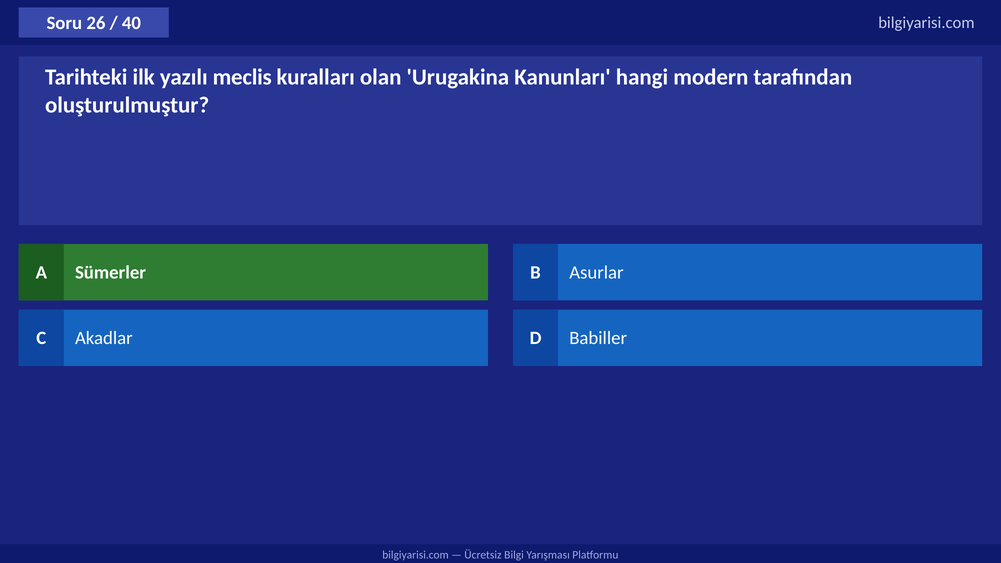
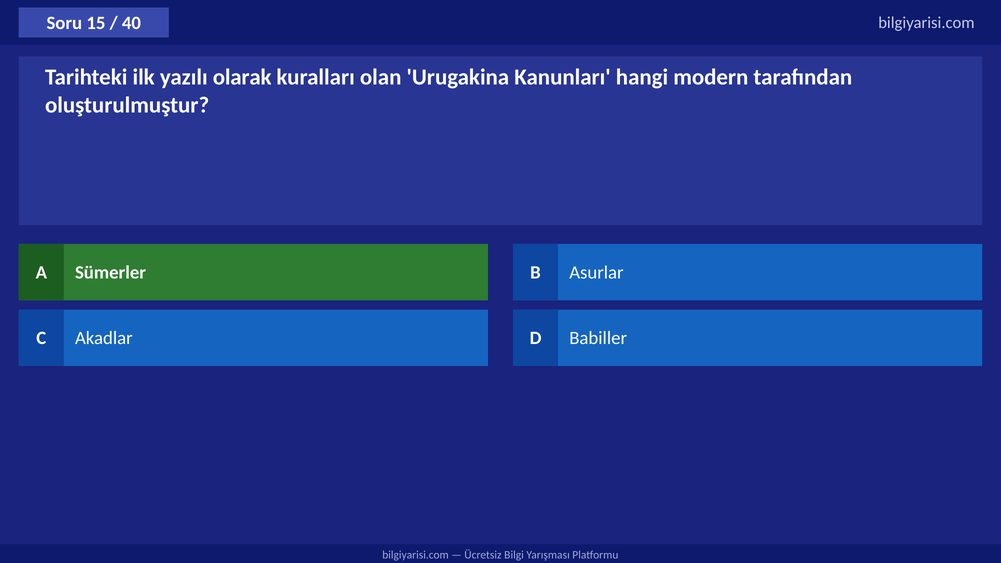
26: 26 -> 15
meclis: meclis -> olarak
